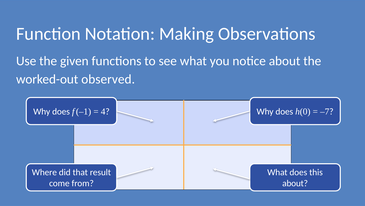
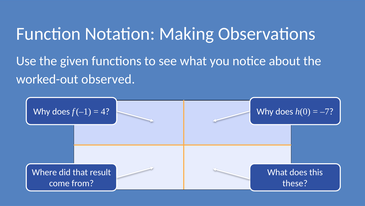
about at (295, 183): about -> these
